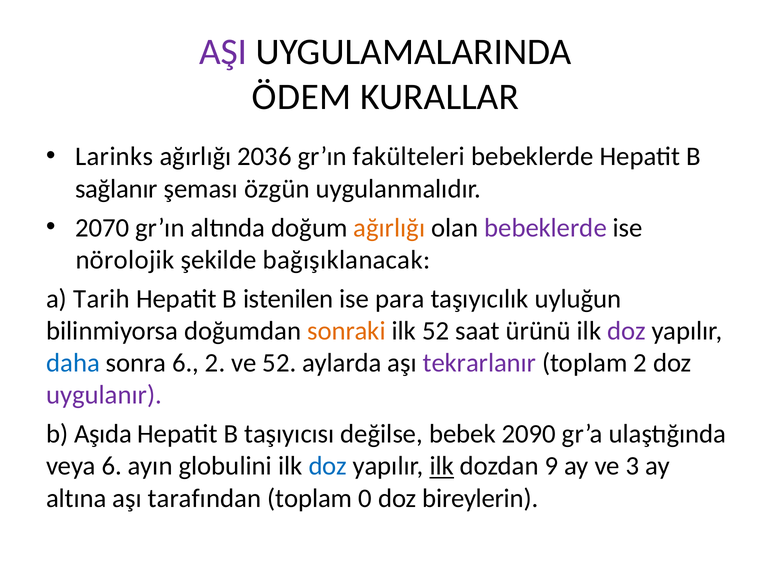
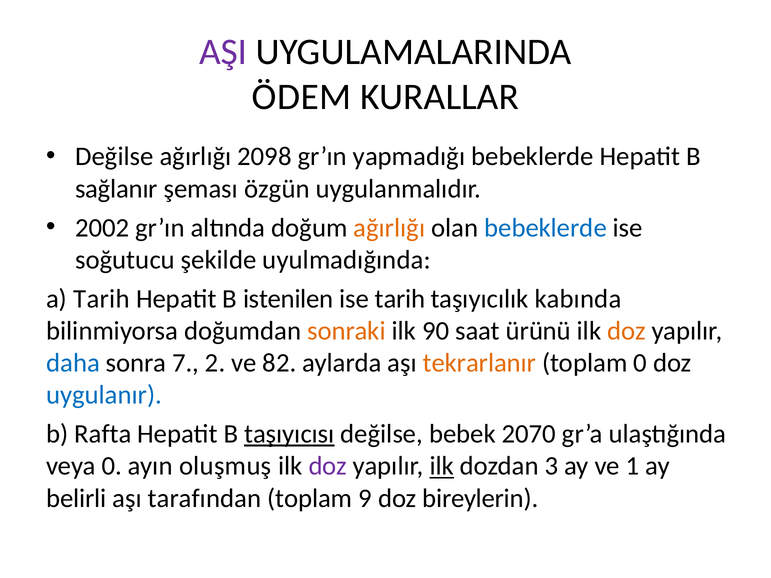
Larinks at (114, 157): Larinks -> Değilse
2036: 2036 -> 2098
fakülteleri: fakülteleri -> yapmadığı
2070: 2070 -> 2002
bebeklerde at (546, 228) colour: purple -> blue
nörolojik: nörolojik -> soğutucu
bağışıklanacak: bağışıklanacak -> uyulmadığında
ise para: para -> tarih
uyluğun: uyluğun -> kabında
ilk 52: 52 -> 90
doz at (626, 331) colour: purple -> orange
sonra 6: 6 -> 7
ve 52: 52 -> 82
tekrarlanır colour: purple -> orange
toplam 2: 2 -> 0
uygulanır colour: purple -> blue
Aşıda: Aşıda -> Rafta
taşıyıcısı underline: none -> present
2090: 2090 -> 2070
veya 6: 6 -> 0
globulini: globulini -> oluşmuş
doz at (328, 466) colour: blue -> purple
9: 9 -> 3
3: 3 -> 1
altına: altına -> belirli
0: 0 -> 9
